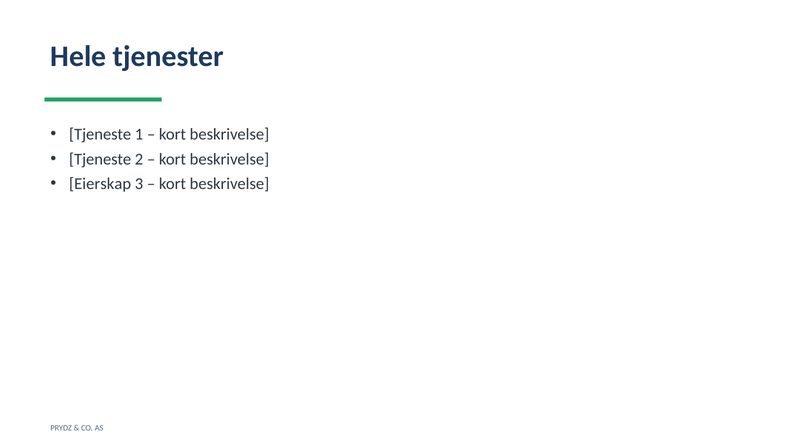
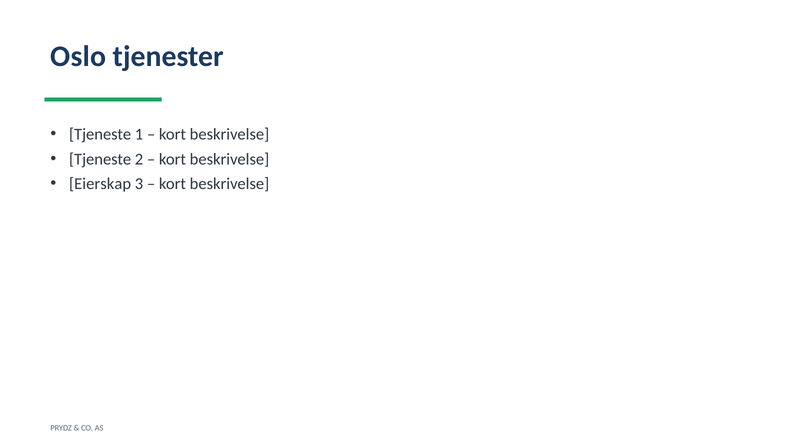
Hele: Hele -> Oslo
